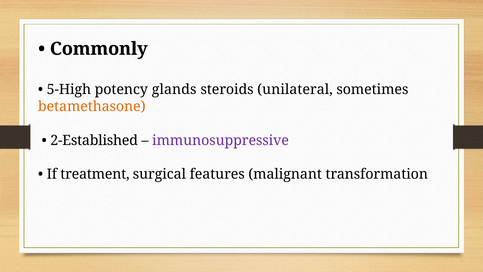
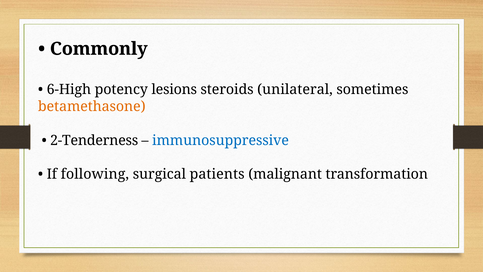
5-High: 5-High -> 6-High
glands: glands -> lesions
2-Established: 2-Established -> 2-Tenderness
immunosuppressive colour: purple -> blue
treatment: treatment -> following
features: features -> patients
